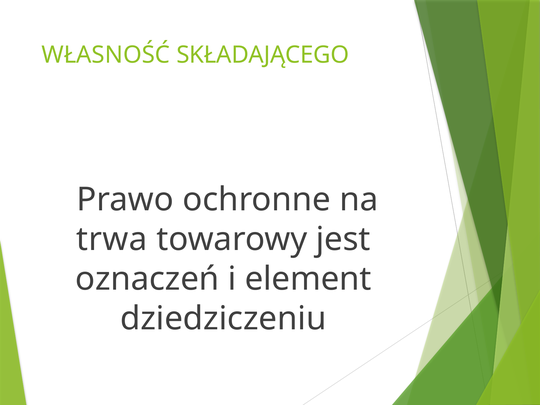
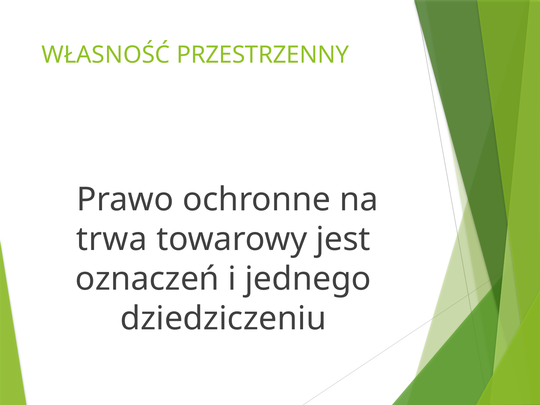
SKŁADAJĄCEGO: SKŁADAJĄCEGO -> PRZESTRZENNY
element: element -> jednego
